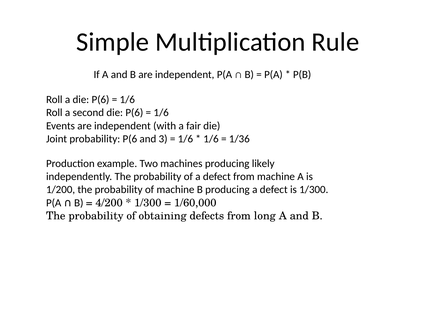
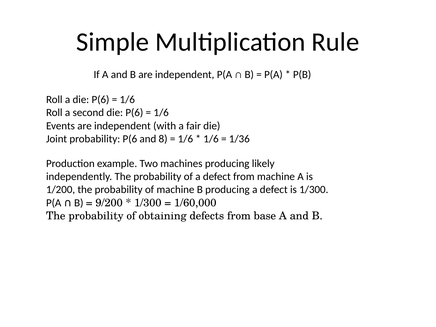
3: 3 -> 8
4/200: 4/200 -> 9/200
long: long -> base
